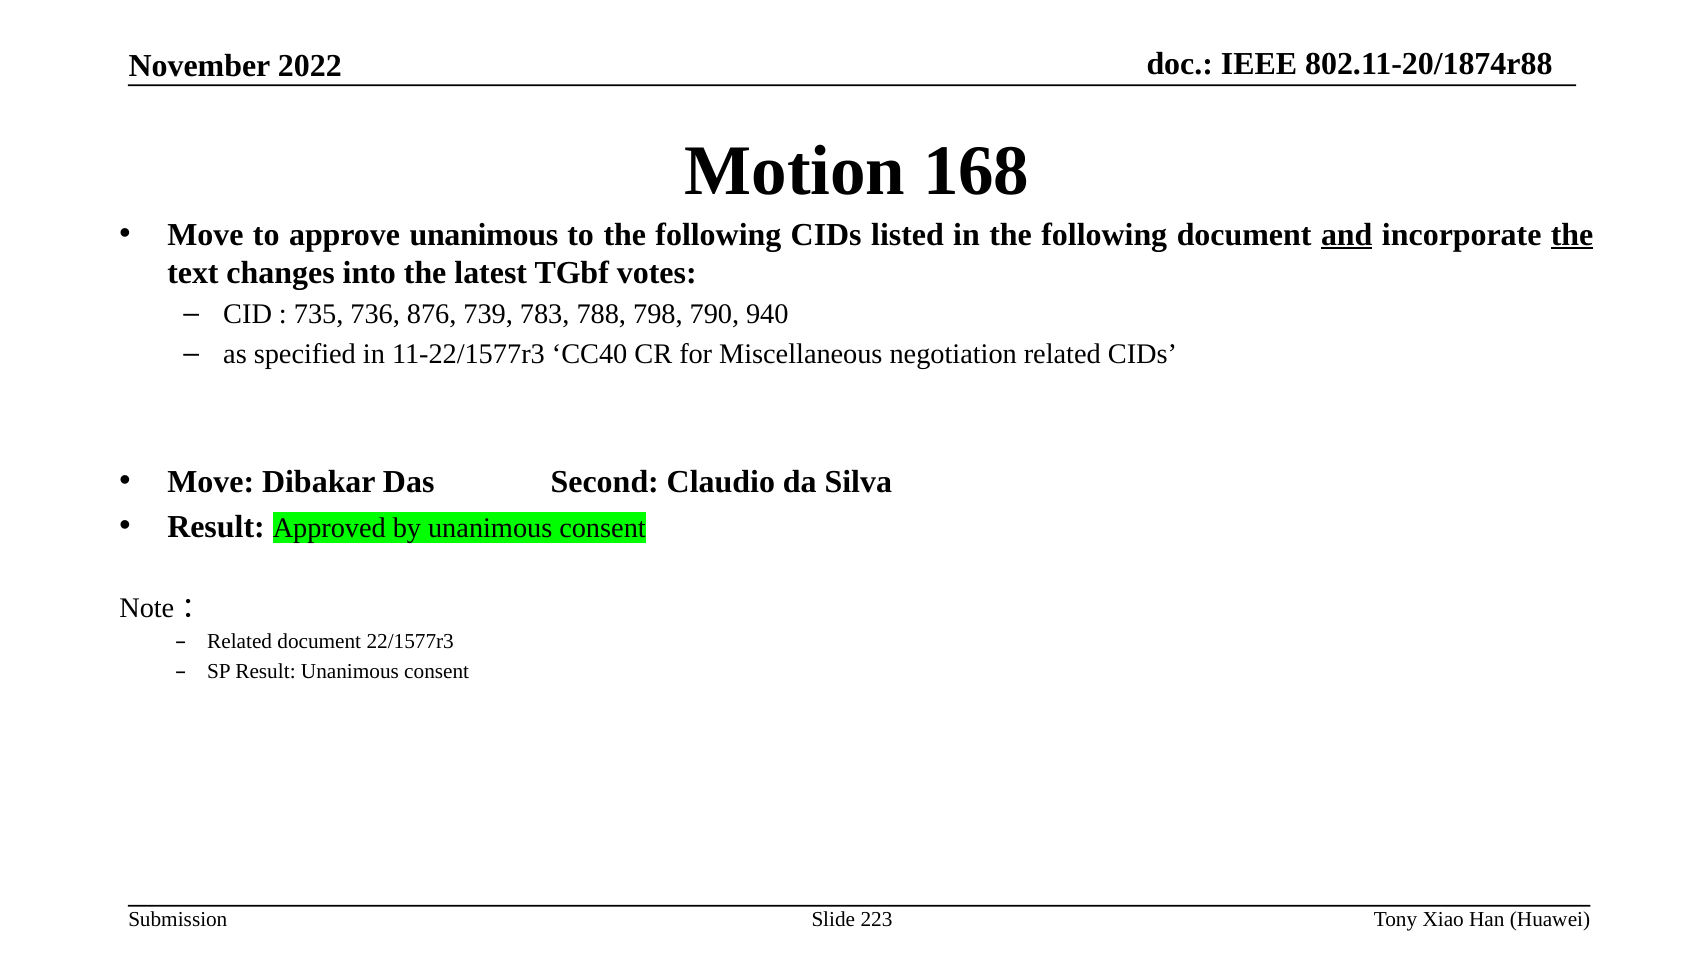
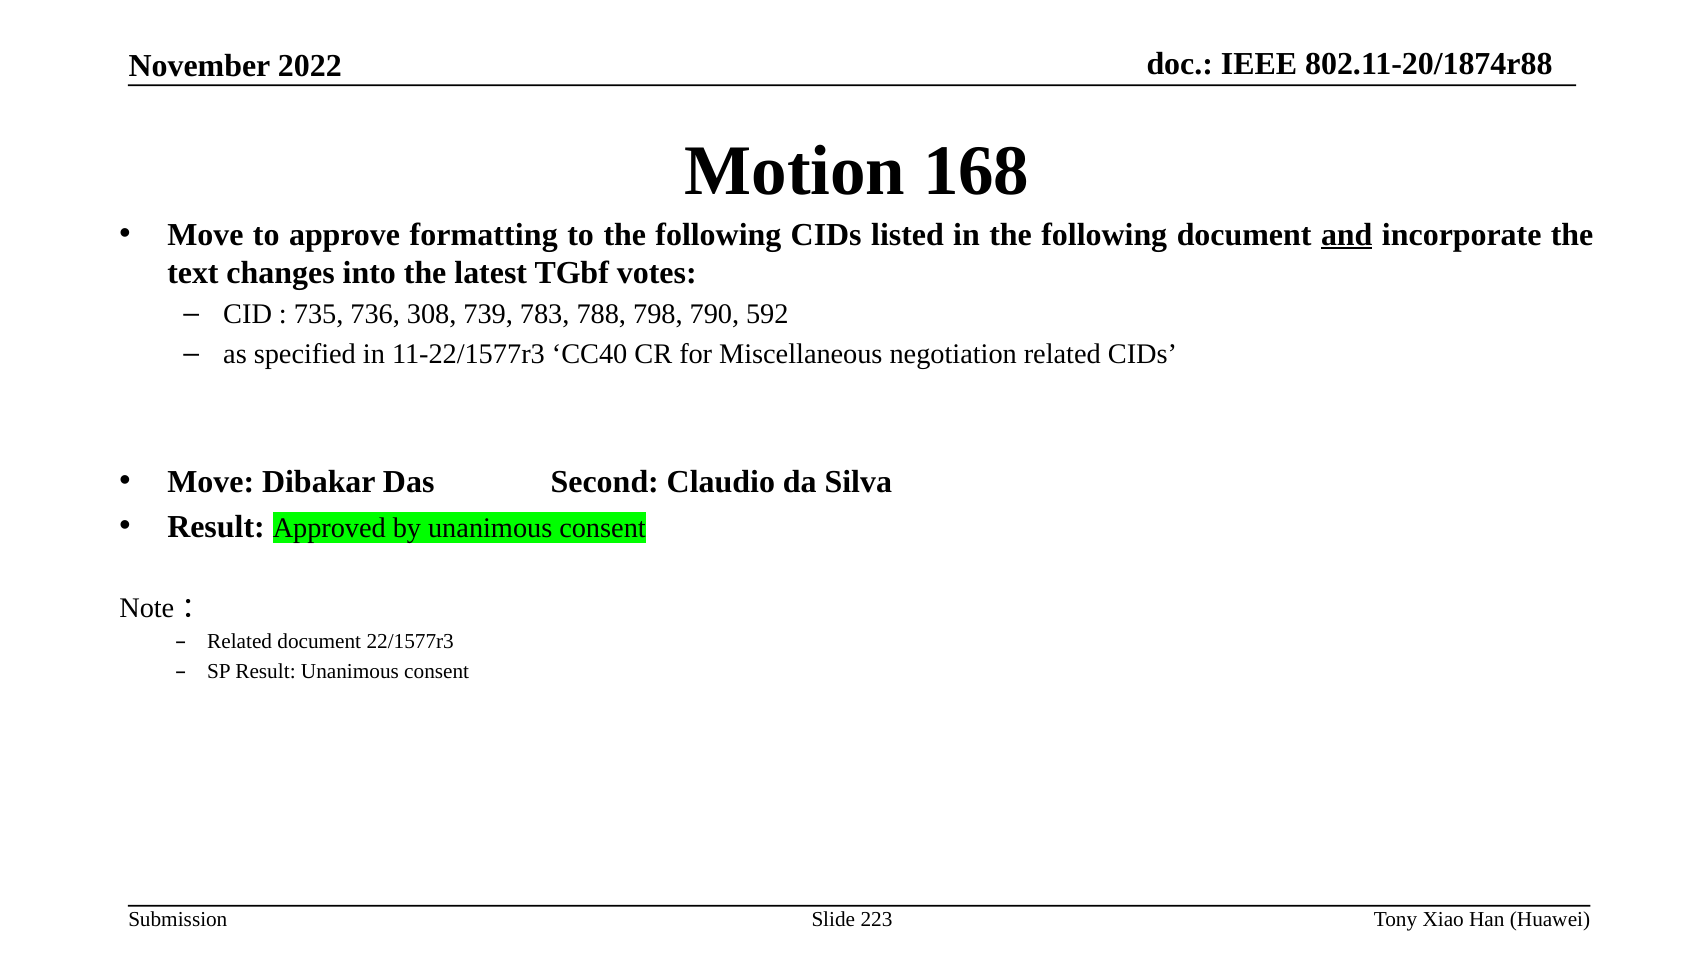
approve unanimous: unanimous -> formatting
the at (1572, 234) underline: present -> none
876: 876 -> 308
940: 940 -> 592
